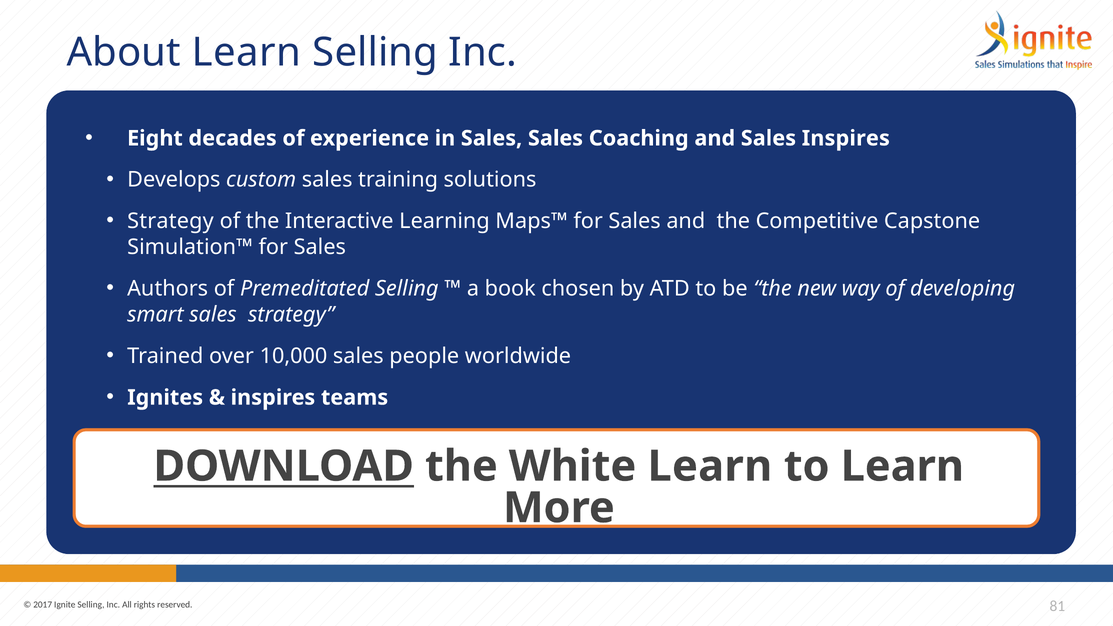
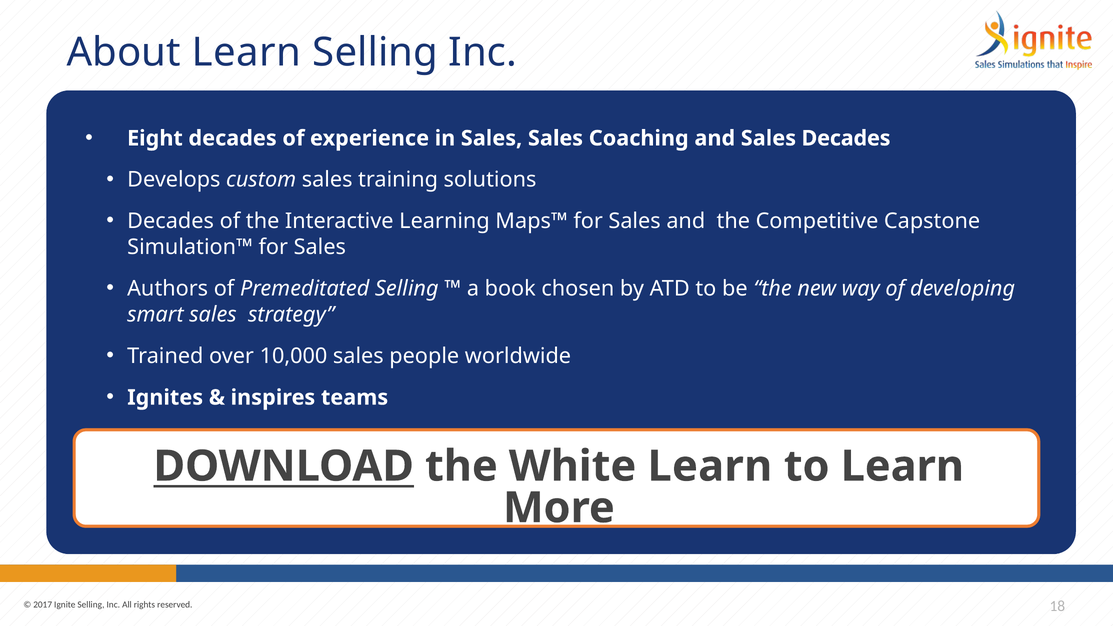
Sales Inspires: Inspires -> Decades
Strategy at (171, 221): Strategy -> Decades
81: 81 -> 18
